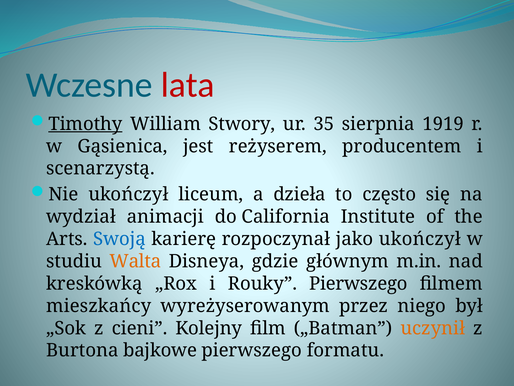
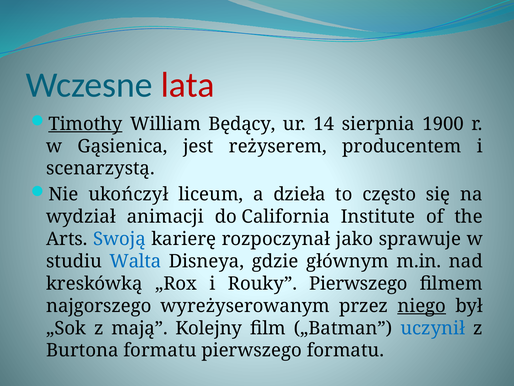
Stwory: Stwory -> Będący
35: 35 -> 14
1919: 1919 -> 1900
jako ukończył: ukończył -> sprawuje
Walta colour: orange -> blue
mieszkańcy: mieszkańcy -> najgorszego
niego underline: none -> present
cieni: cieni -> mają
uczynił colour: orange -> blue
Burtona bajkowe: bajkowe -> formatu
